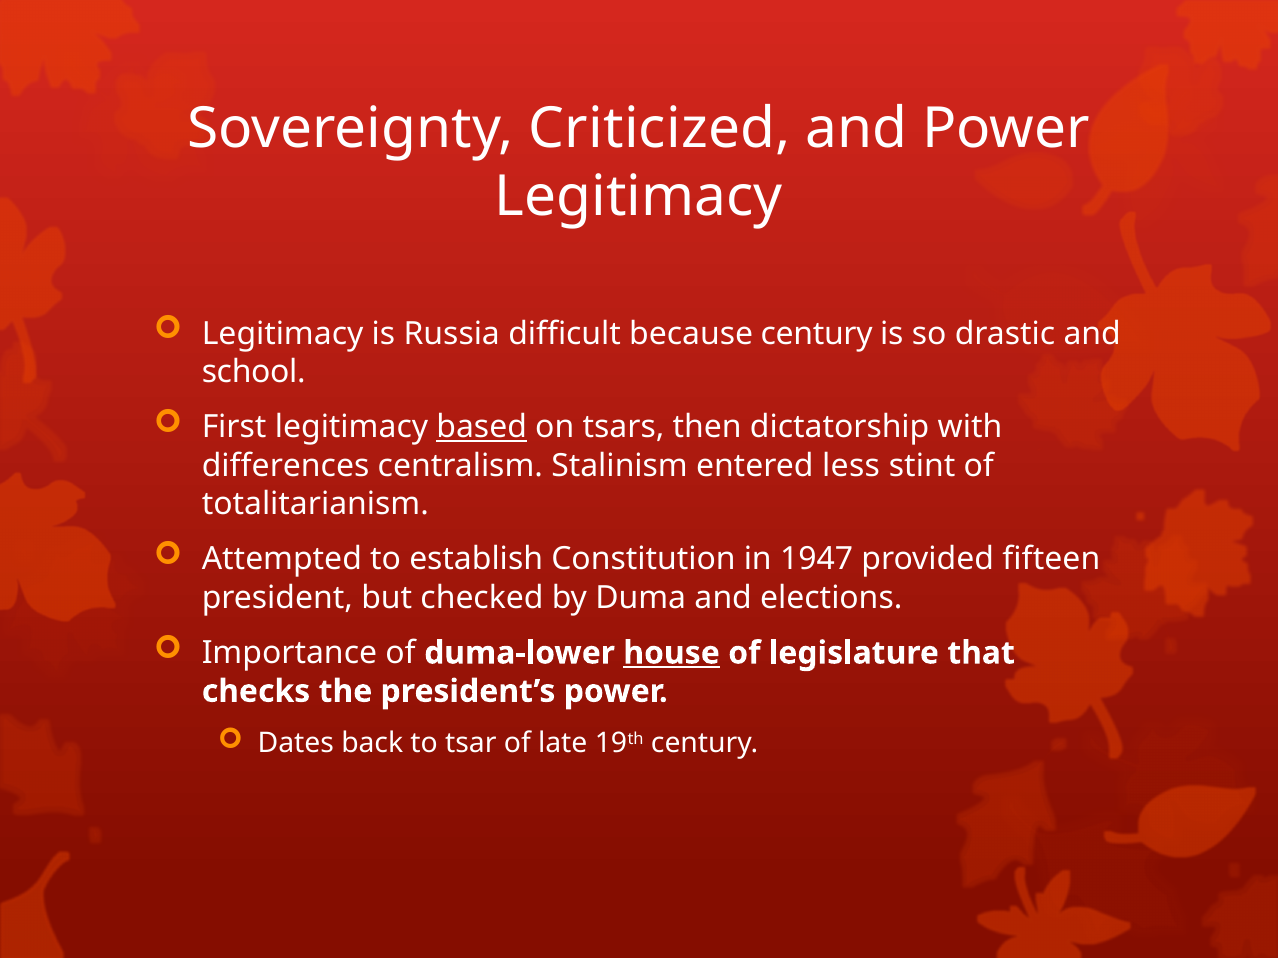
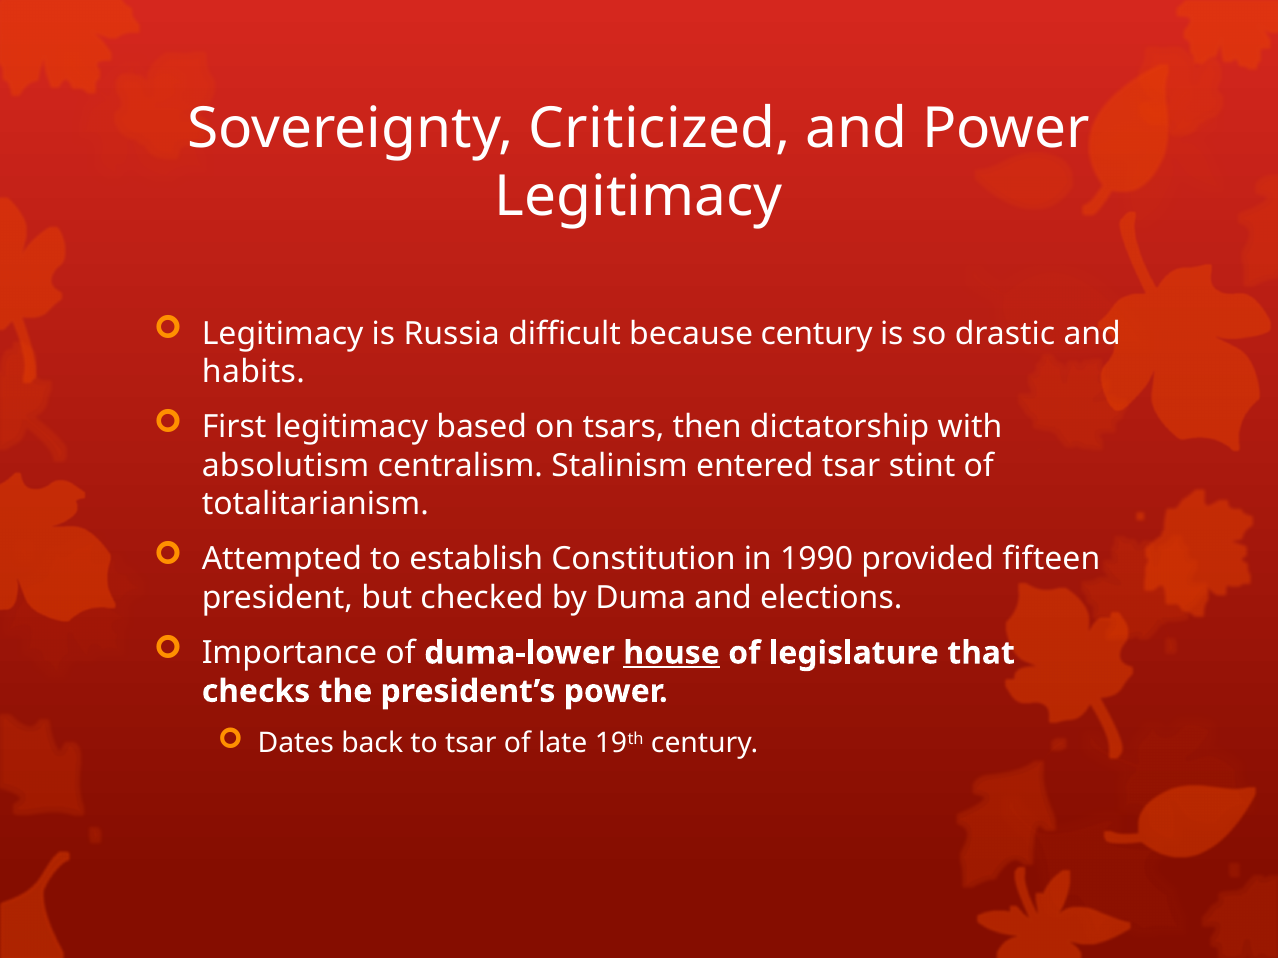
school: school -> habits
based underline: present -> none
differences: differences -> absolutism
entered less: less -> tsar
1947: 1947 -> 1990
